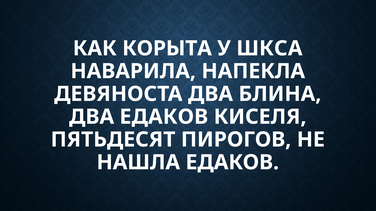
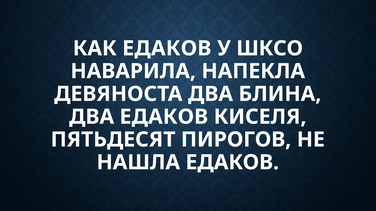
КАК КОРЫТА: КОРЫТА -> ЕДАКОВ
ШКСА: ШКСА -> ШКСО
